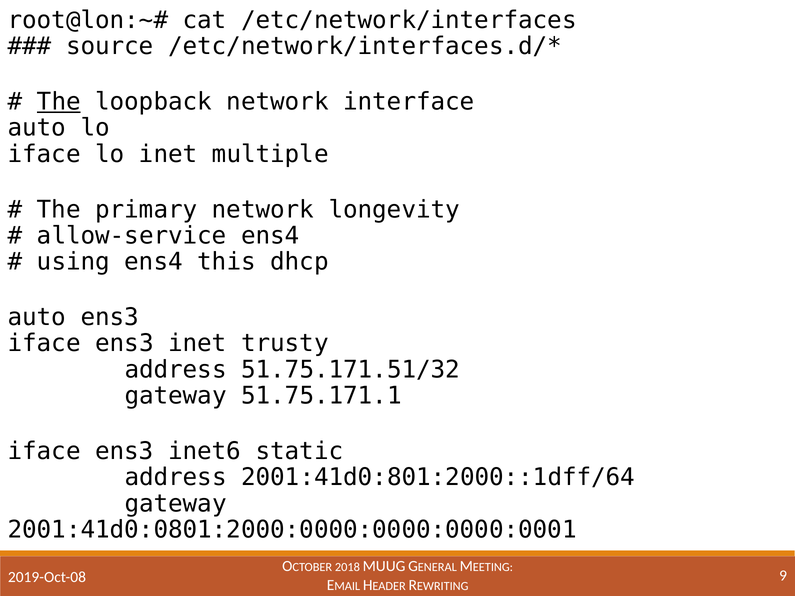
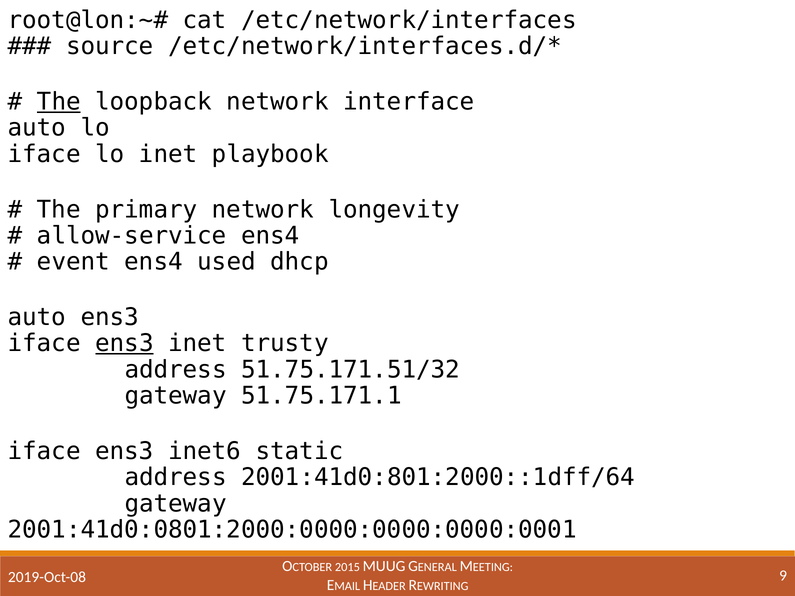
multiple: multiple -> playbook
using: using -> event
this: this -> used
ens3 at (124, 344) underline: none -> present
2018: 2018 -> 2015
